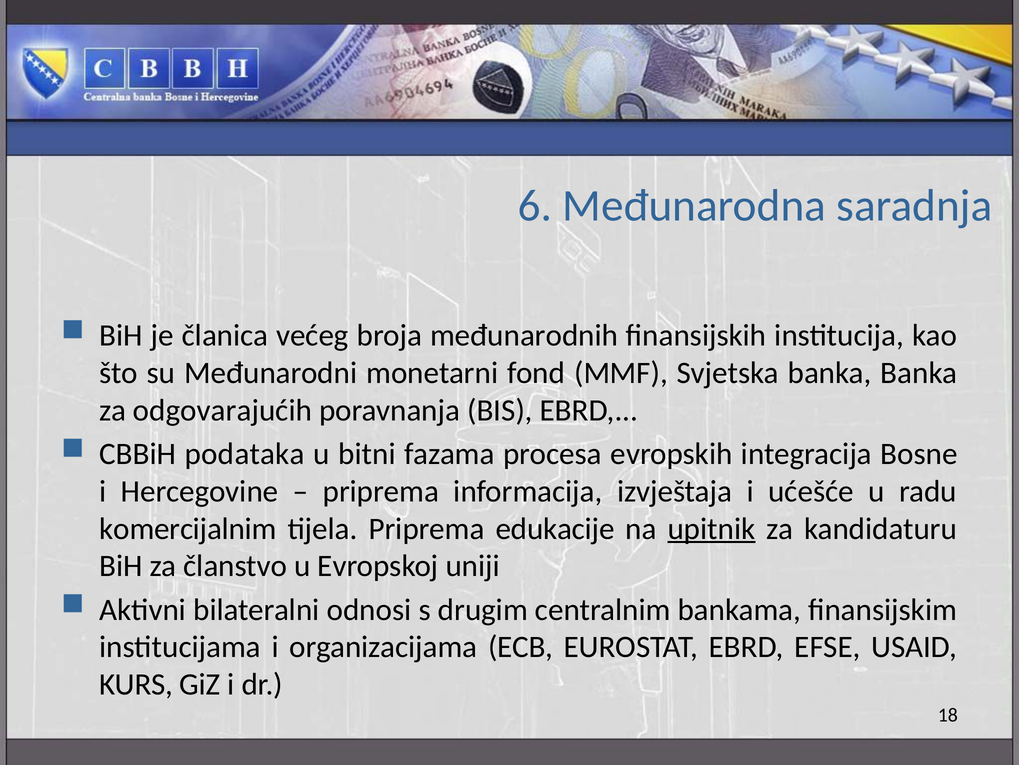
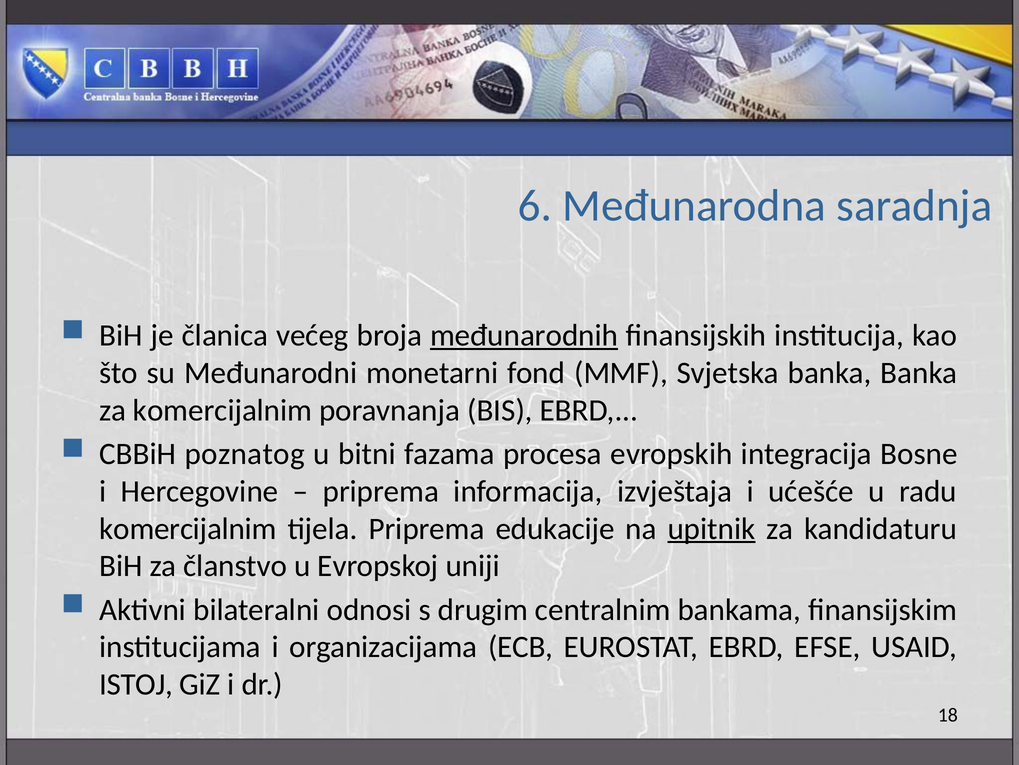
međunarodnih underline: none -> present
za odgovarajućih: odgovarajućih -> komercijalnim
podataka: podataka -> poznatog
KURS: KURS -> ISTOJ
